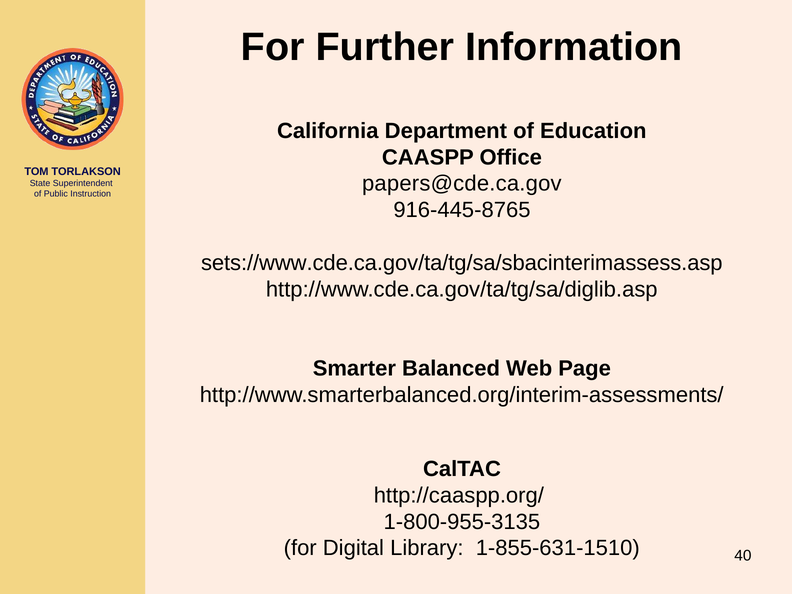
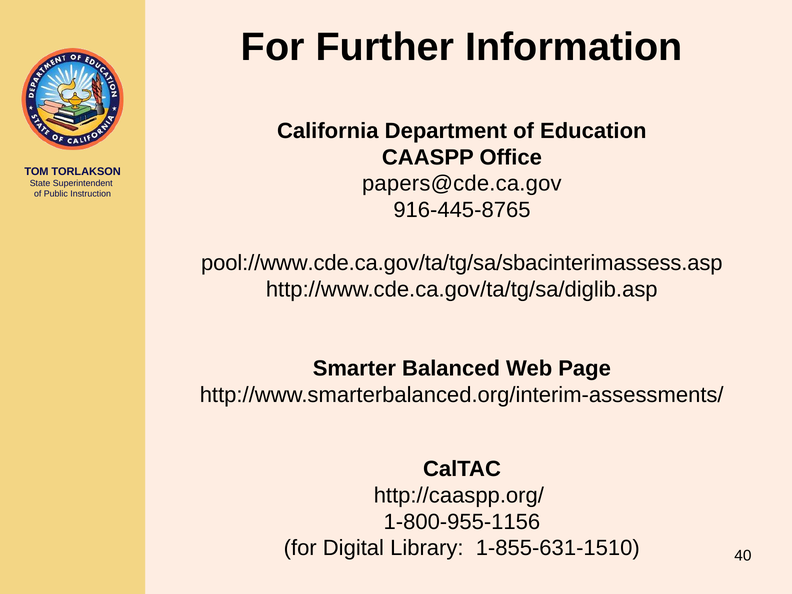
sets://www.cde.ca.gov/ta/tg/sa/sbacinterimassess.asp: sets://www.cde.ca.gov/ta/tg/sa/sbacinterimassess.asp -> pool://www.cde.ca.gov/ta/tg/sa/sbacinterimassess.asp
1-800-955-3135: 1-800-955-3135 -> 1-800-955-1156
